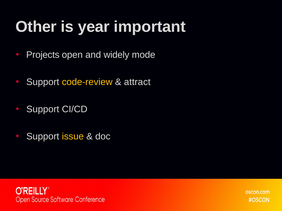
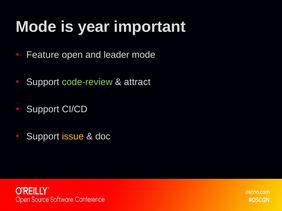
Other at (36, 27): Other -> Mode
Projects: Projects -> Feature
widely: widely -> leader
code-review colour: yellow -> light green
